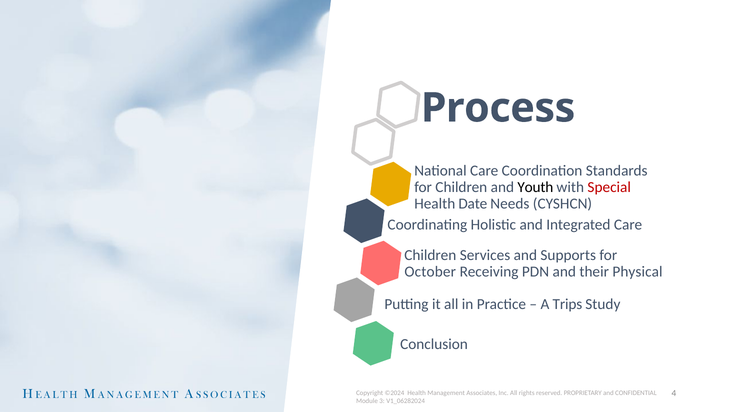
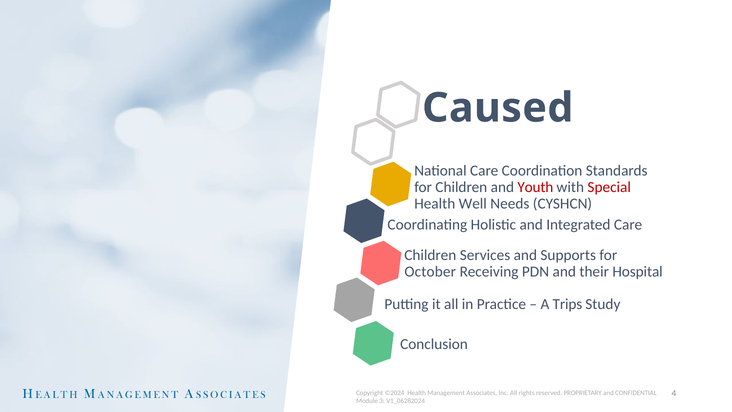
Process: Process -> Caused
Youth colour: black -> red
Date: Date -> Well
Physical: Physical -> Hospital
